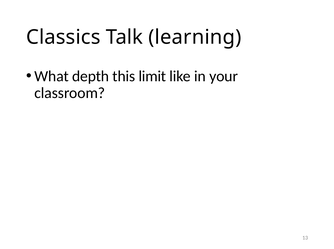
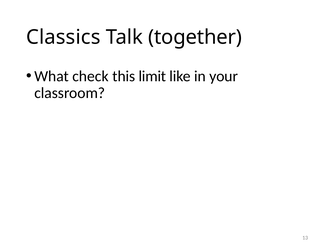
learning: learning -> together
depth: depth -> check
